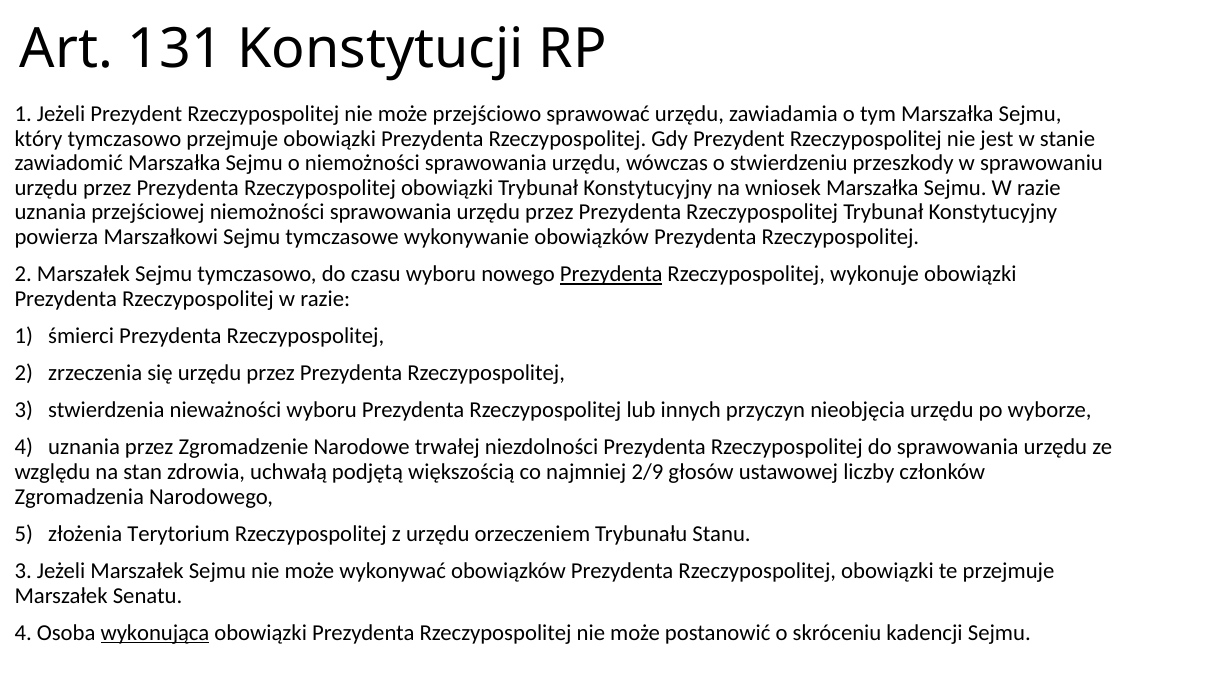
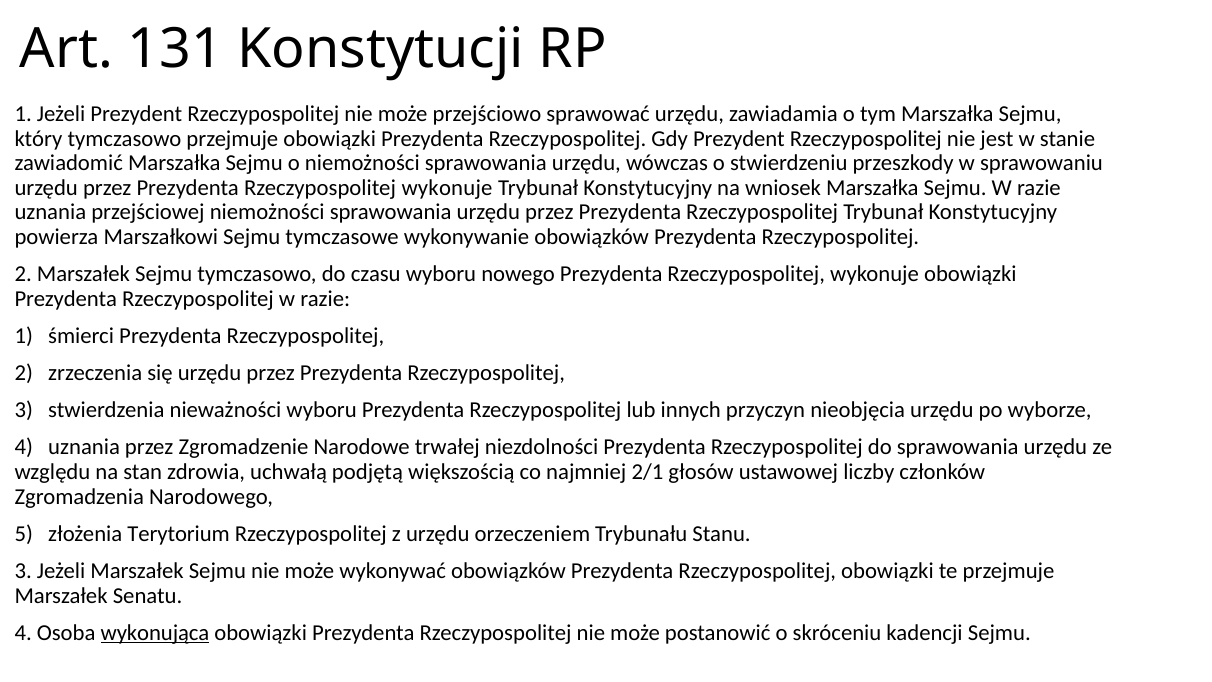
przez Prezydenta Rzeczypospolitej obowiązki: obowiązki -> wykonuje
Prezydenta at (611, 274) underline: present -> none
2/9: 2/9 -> 2/1
